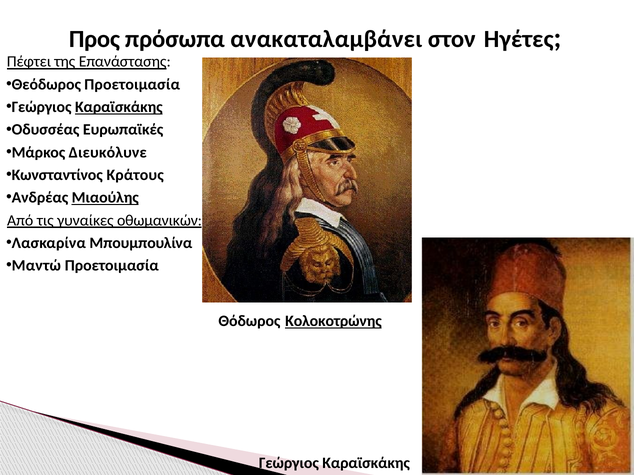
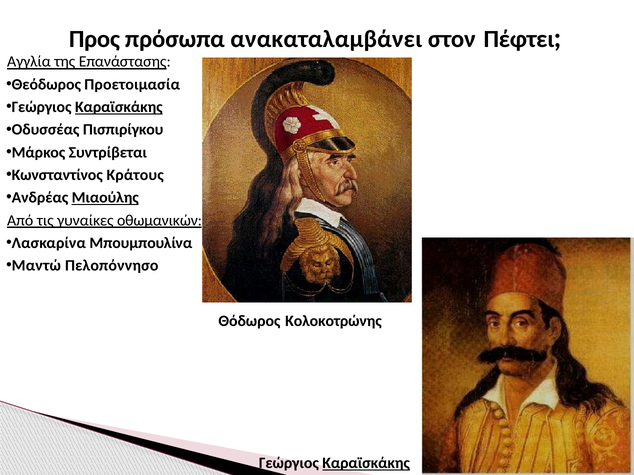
Ηγέτες: Ηγέτες -> Πέφτει
Πέφτει: Πέφτει -> Αγγλία
Ευρωπαϊκές: Ευρωπαϊκές -> Πισπιρίγκου
Διευκόλυνε: Διευκόλυνε -> Συντρίβεται
Μαντώ Προετοιμασία: Προετοιμασία -> Πελοπόννησο
Κολοκοτρώνης underline: present -> none
Καραϊσκάκης at (366, 464) underline: none -> present
